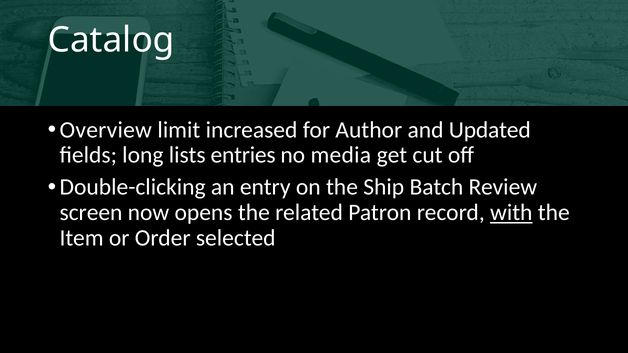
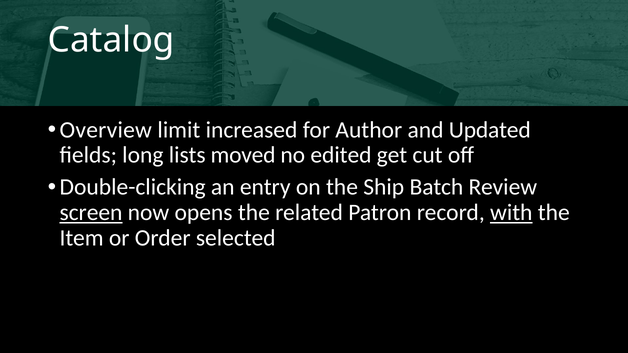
entries: entries -> moved
media: media -> edited
screen underline: none -> present
